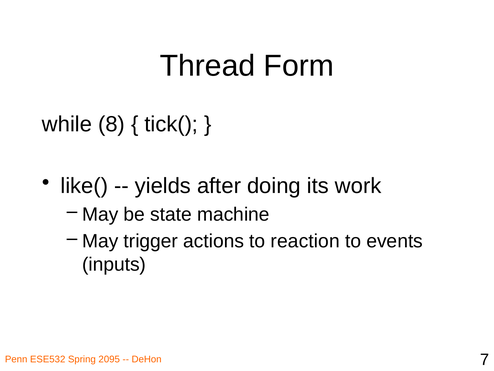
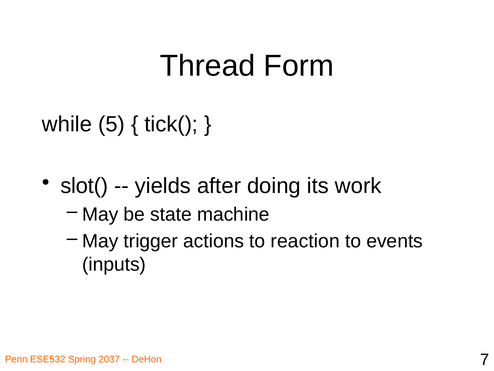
8: 8 -> 5
like(: like( -> slot(
2095: 2095 -> 2037
